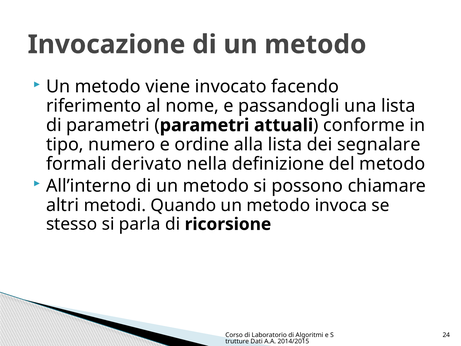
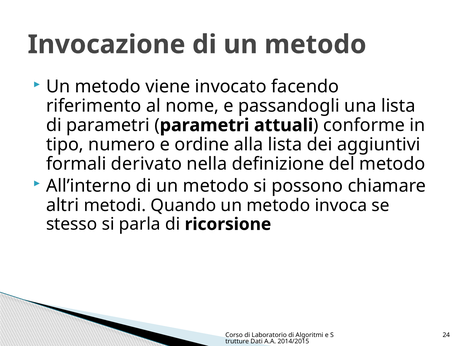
segnalare: segnalare -> aggiuntivi
